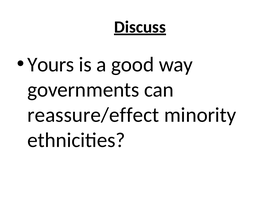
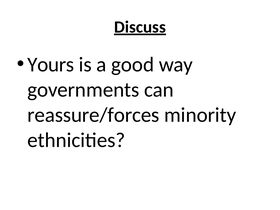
reassure/effect: reassure/effect -> reassure/forces
